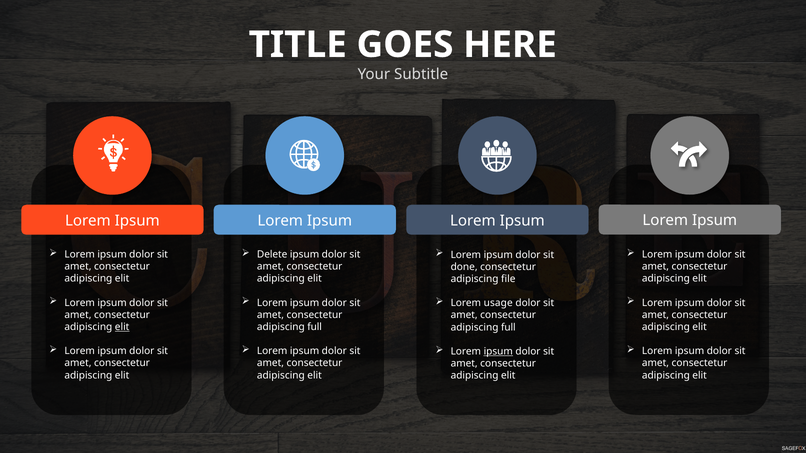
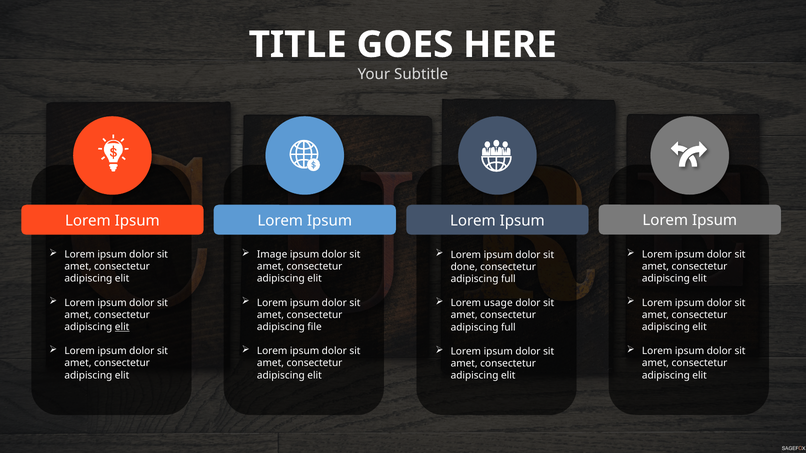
Delete: Delete -> Image
file at (508, 279): file -> full
full at (315, 327): full -> file
ipsum at (498, 352) underline: present -> none
